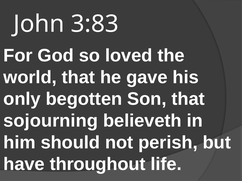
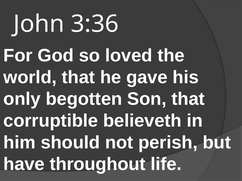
3:83: 3:83 -> 3:36
sojourning: sojourning -> corruptible
